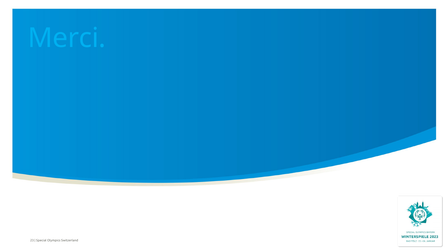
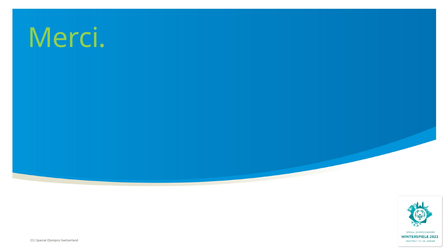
Merci colour: light blue -> light green
